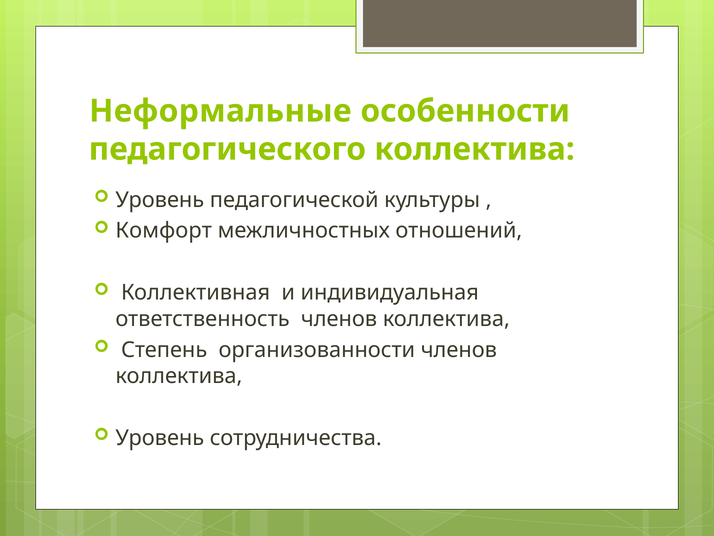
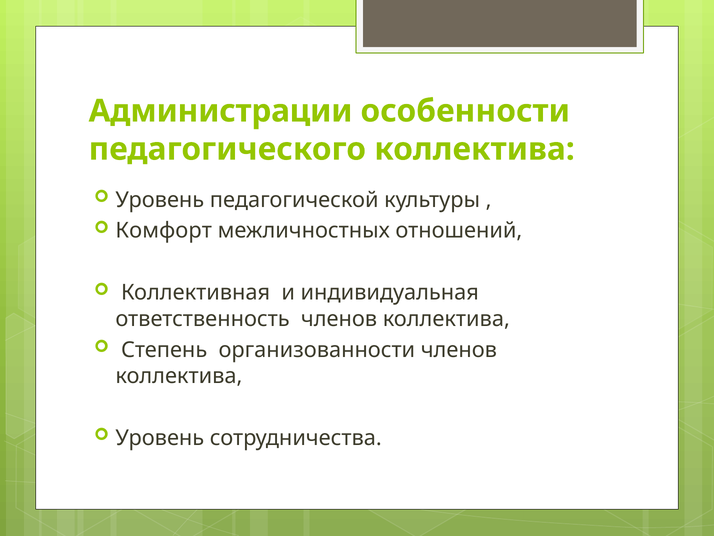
Неформальные: Неформальные -> Администрации
